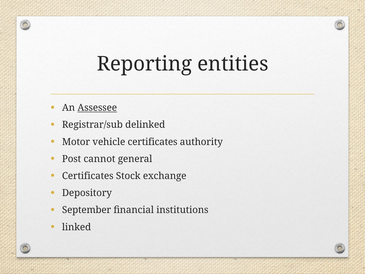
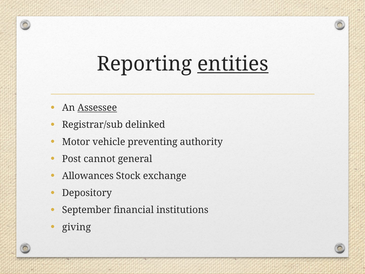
entities underline: none -> present
vehicle certificates: certificates -> preventing
Certificates at (88, 176): Certificates -> Allowances
linked: linked -> giving
